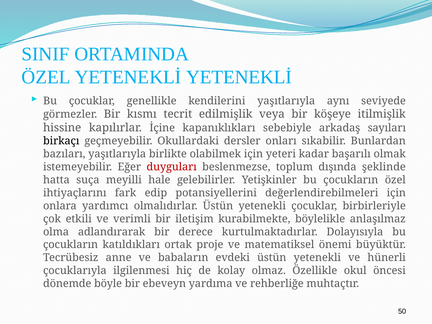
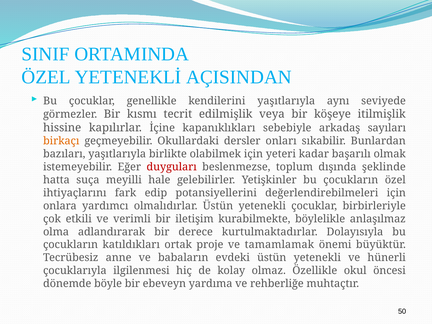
YETENEKLİ YETENEKLİ: YETENEKLİ -> AÇISINDAN
birkaçı colour: black -> orange
matematiksel: matematiksel -> tamamlamak
